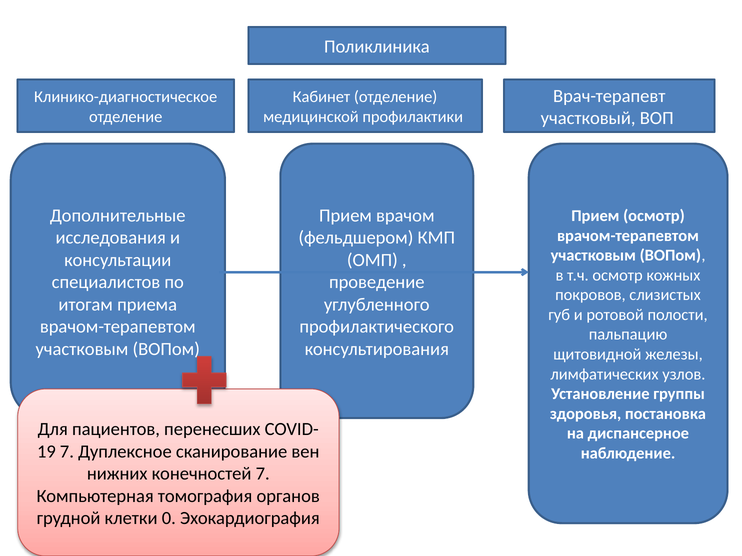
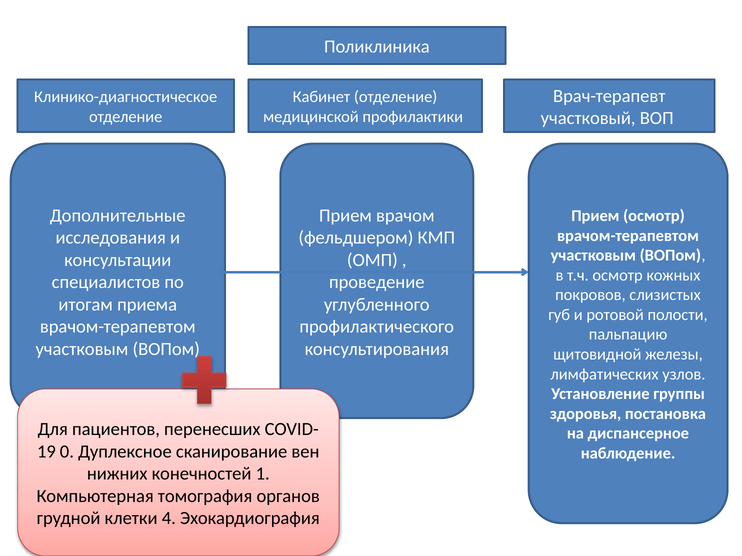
7 at (67, 452): 7 -> 0
конечностей 7: 7 -> 1
0: 0 -> 4
